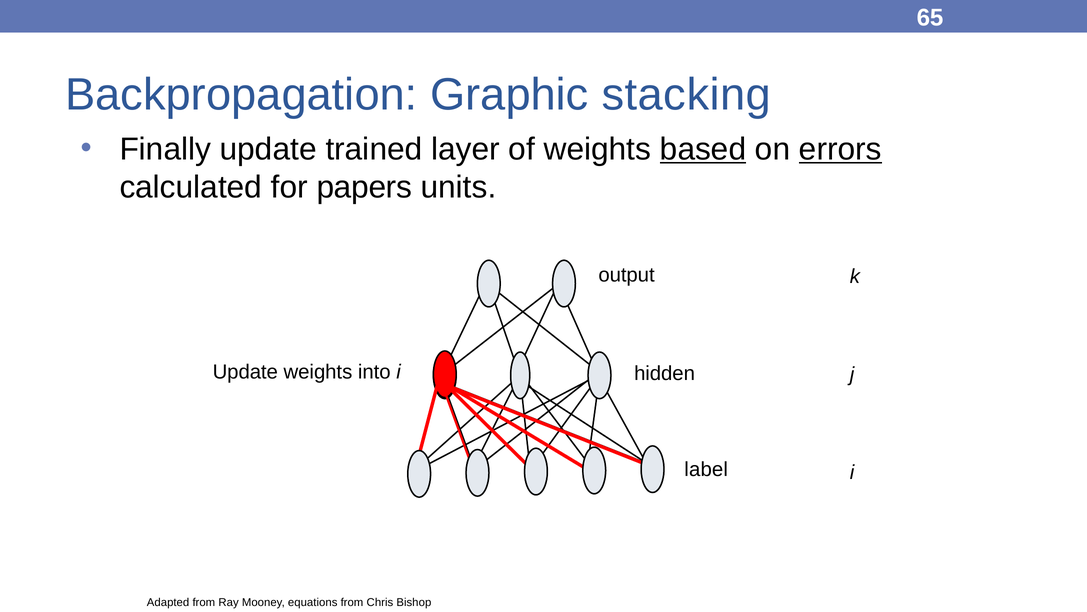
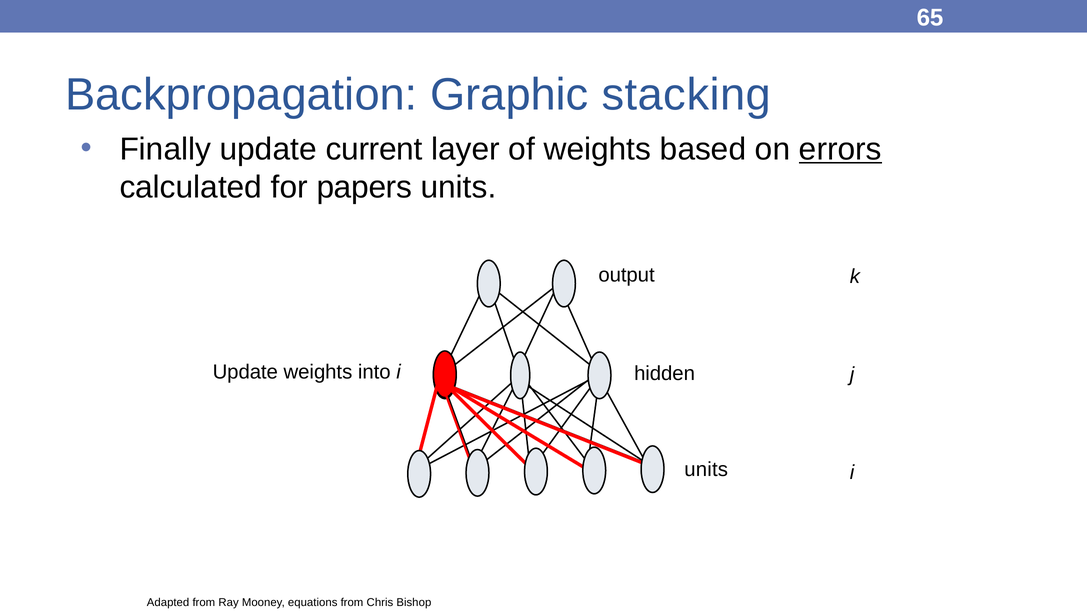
trained: trained -> current
based underline: present -> none
label at (706, 469): label -> units
